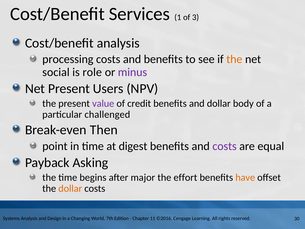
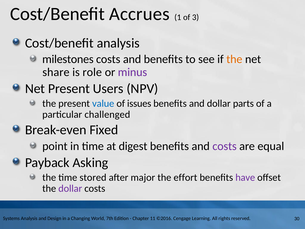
Services: Services -> Accrues
processing: processing -> milestones
social: social -> share
value colour: purple -> blue
credit: credit -> issues
body: body -> parts
Then: Then -> Fixed
begins: begins -> stored
have colour: orange -> purple
dollar at (70, 188) colour: orange -> purple
